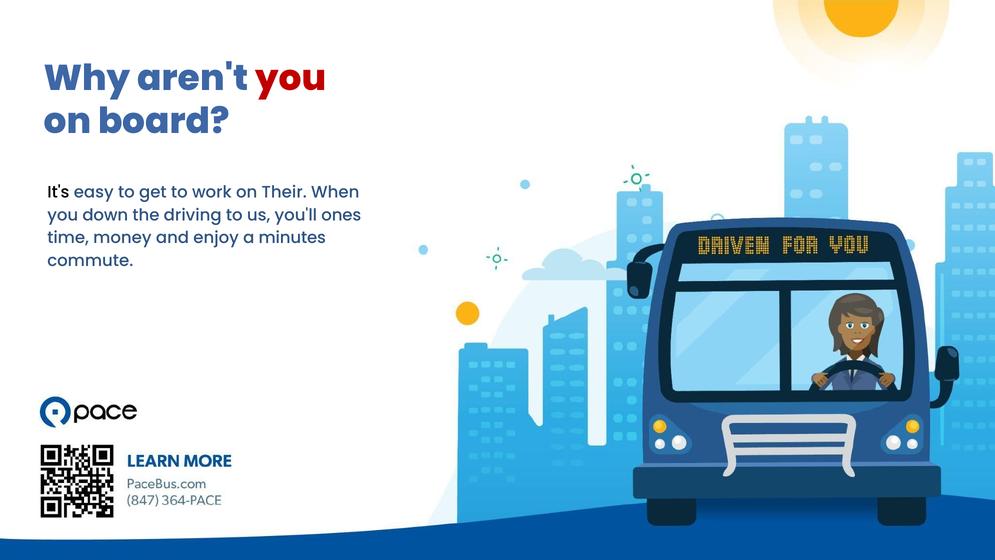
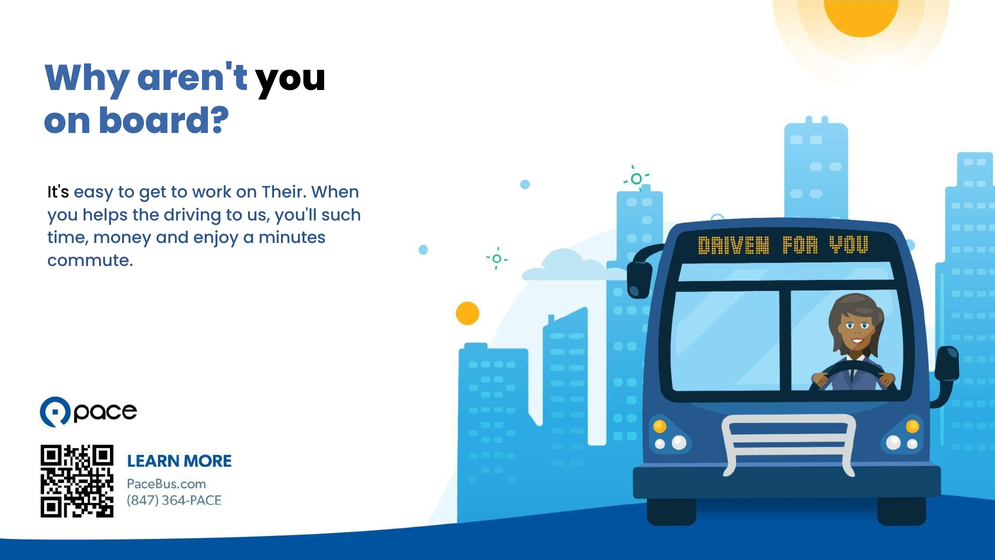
you at (291, 78) colour: red -> black
down: down -> helps
ones: ones -> such
